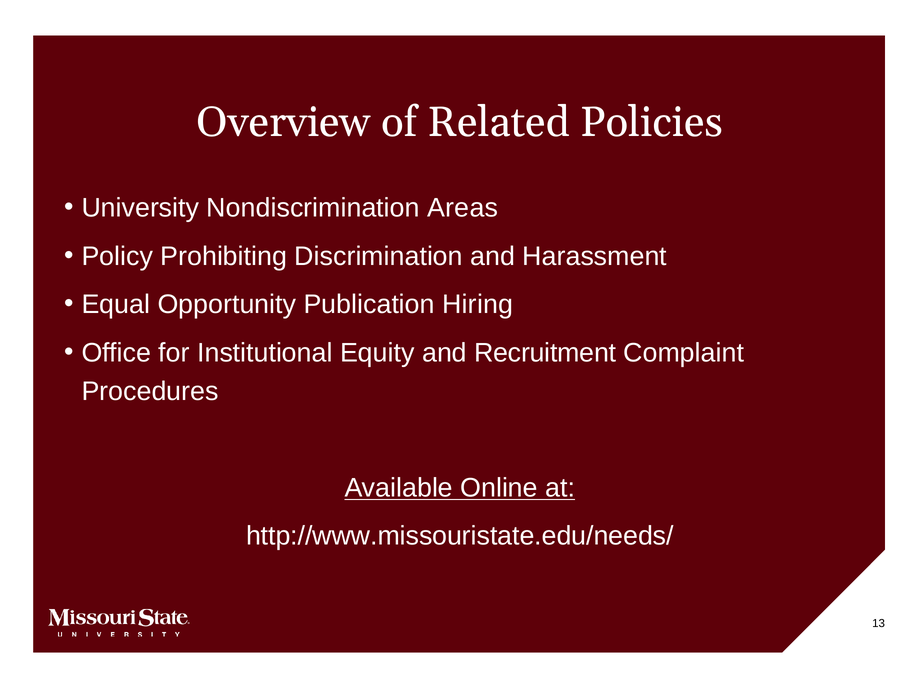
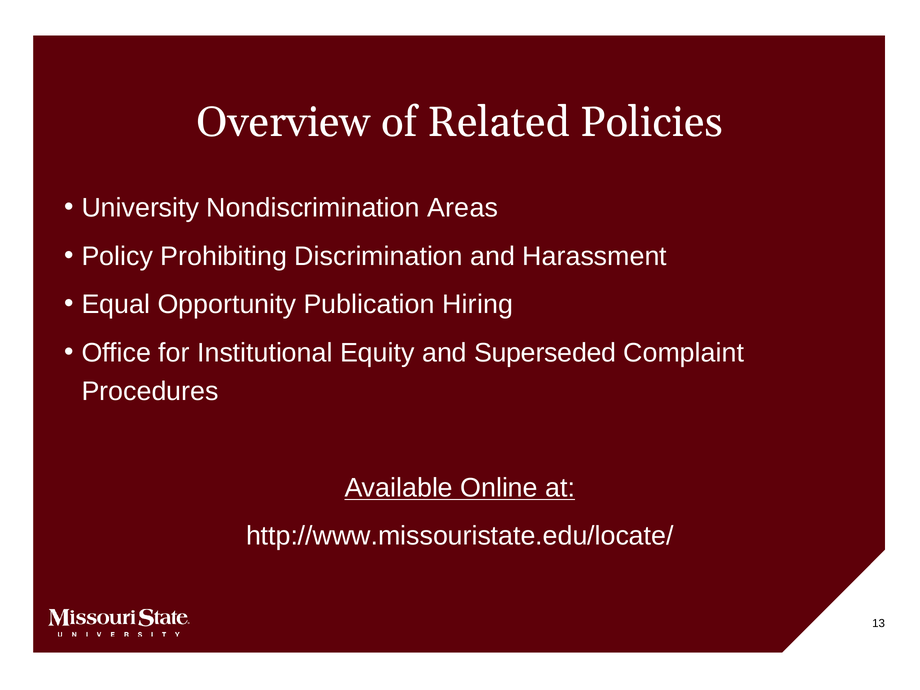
Recruitment: Recruitment -> Superseded
http://www.missouristate.edu/needs/: http://www.missouristate.edu/needs/ -> http://www.missouristate.edu/locate/
